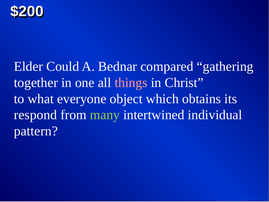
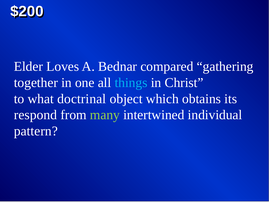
Could: Could -> Loves
things colour: pink -> light blue
everyone: everyone -> doctrinal
